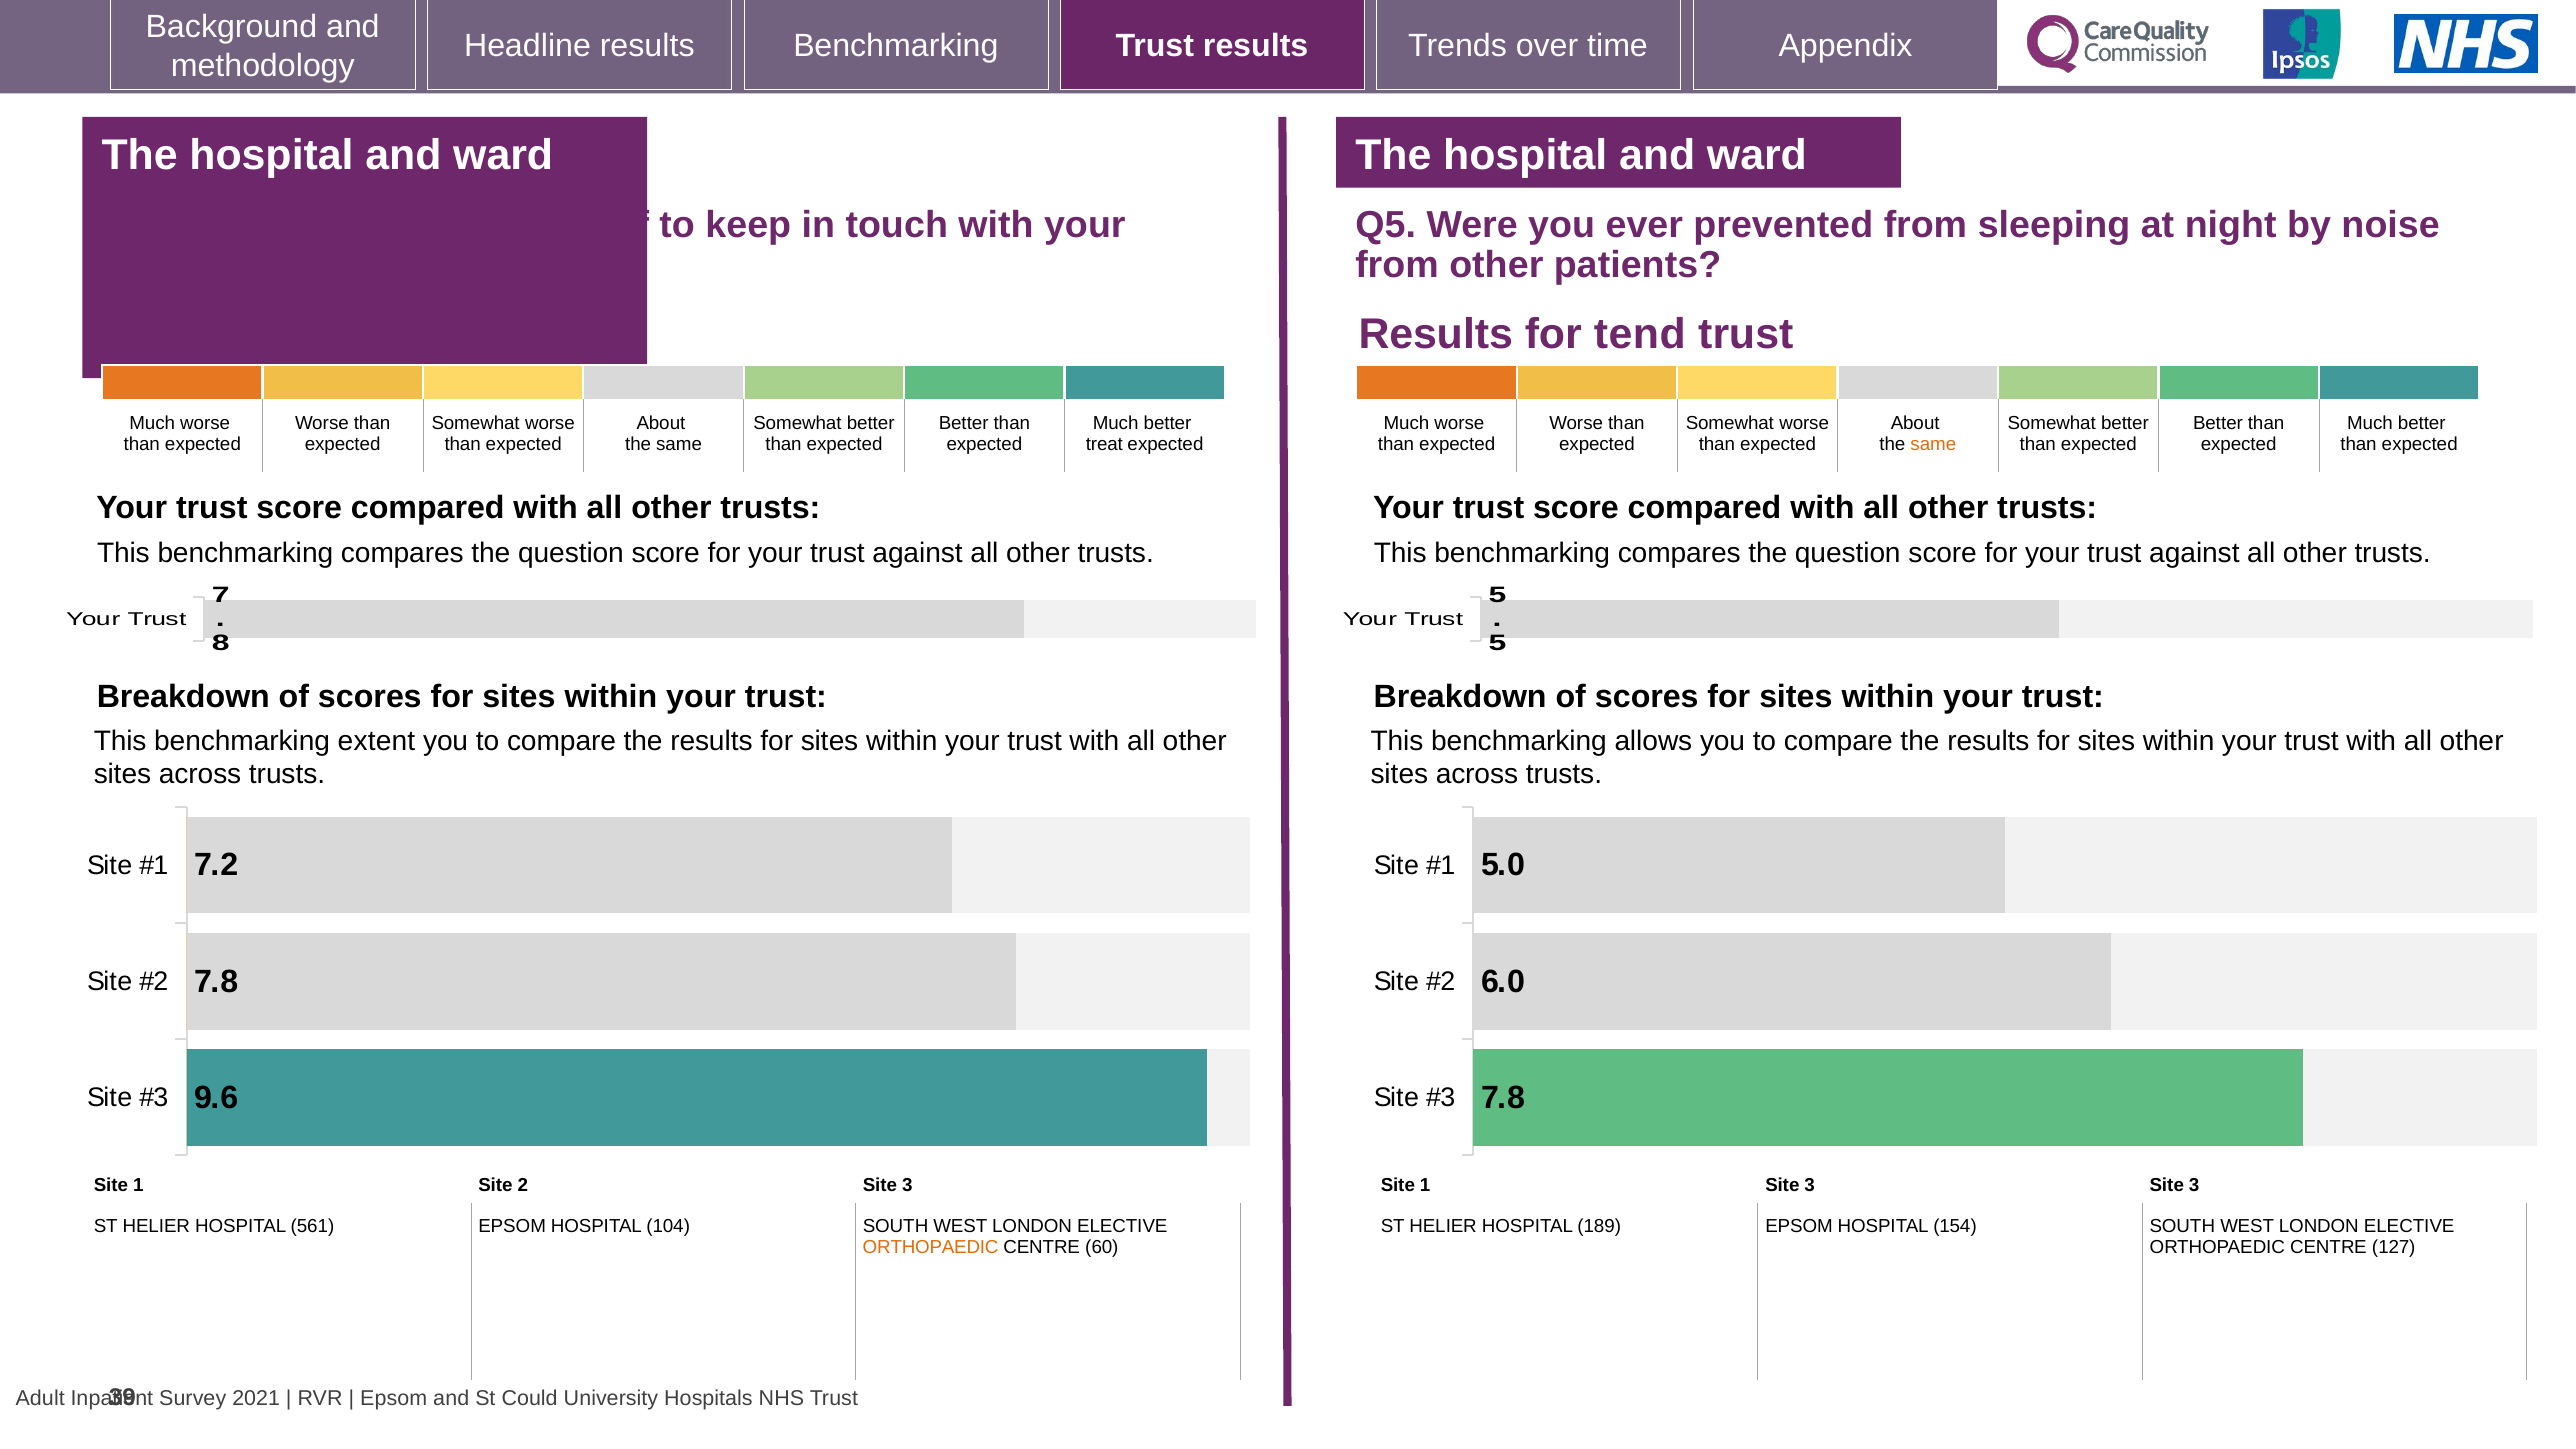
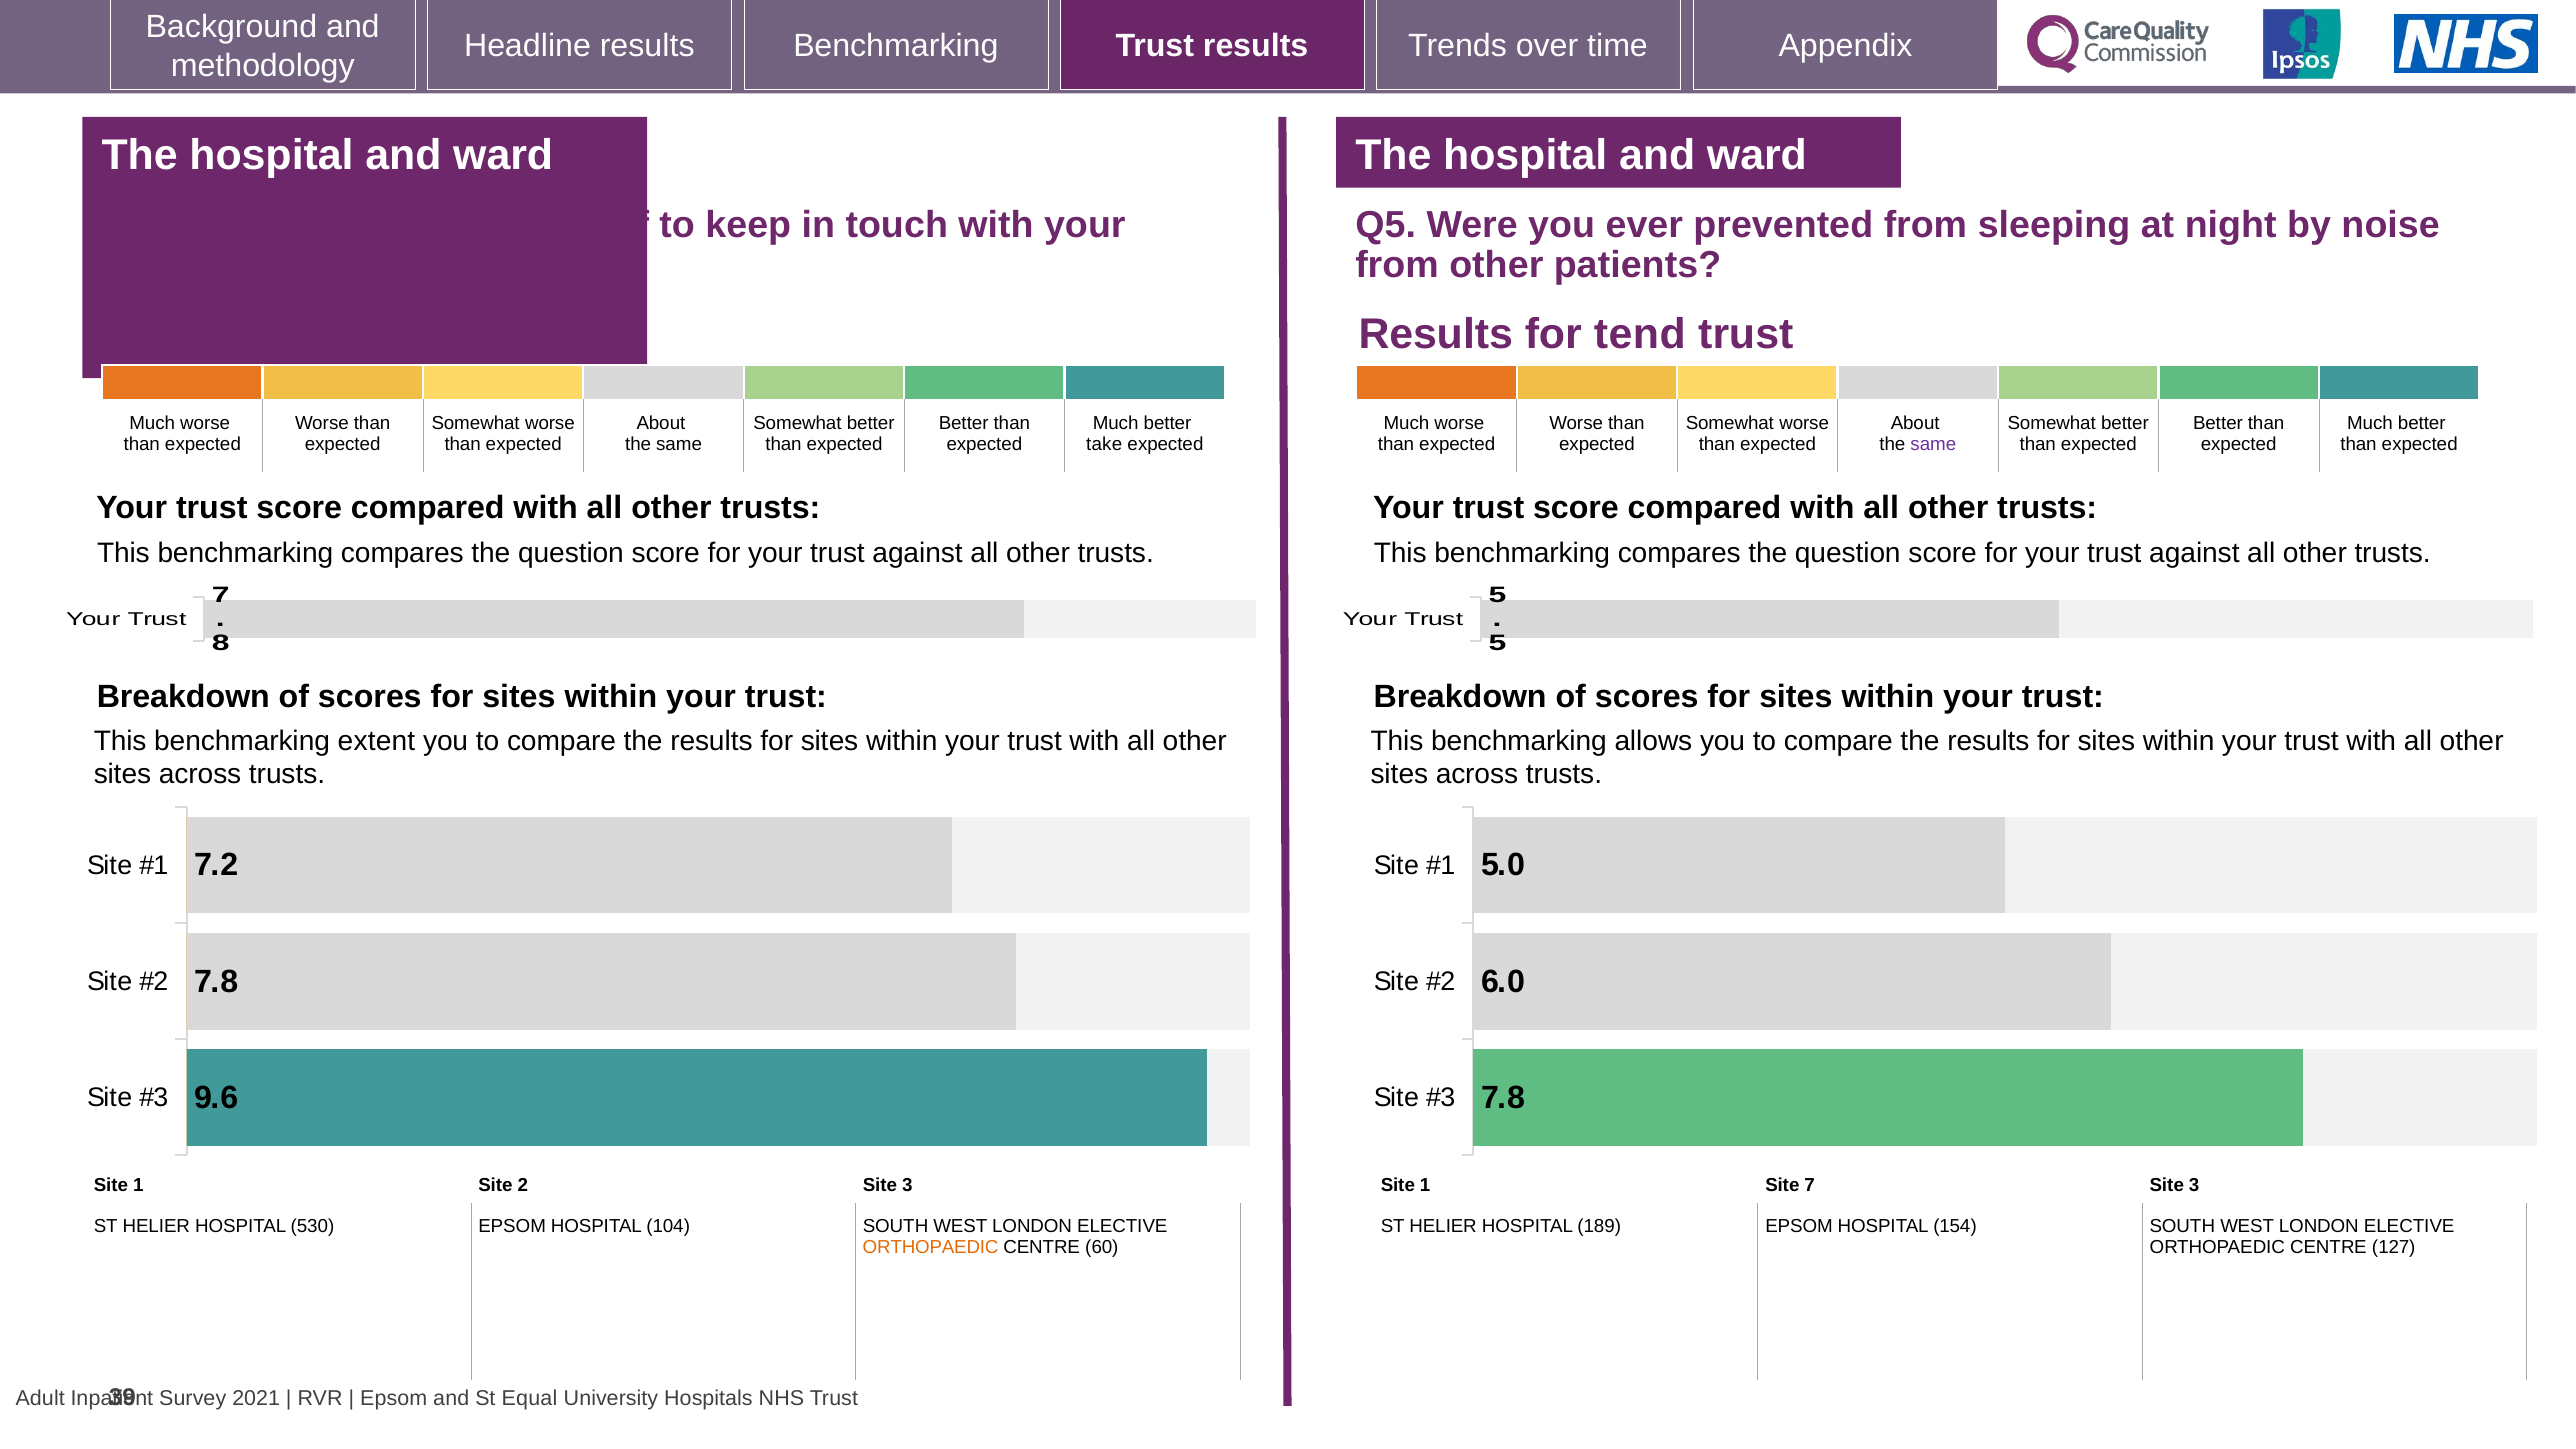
treat: treat -> take
same at (1933, 444) colour: orange -> purple
1 Site 3: 3 -> 7
561: 561 -> 530
Could: Could -> Equal
